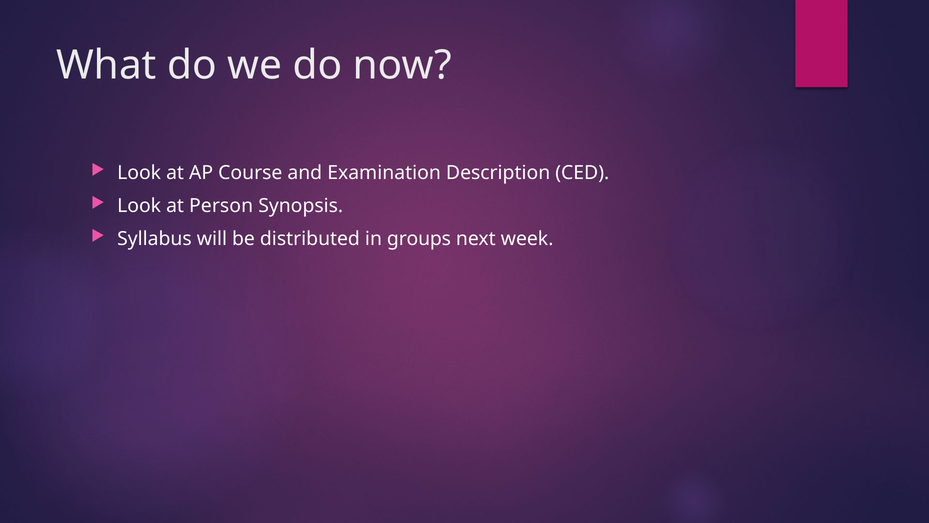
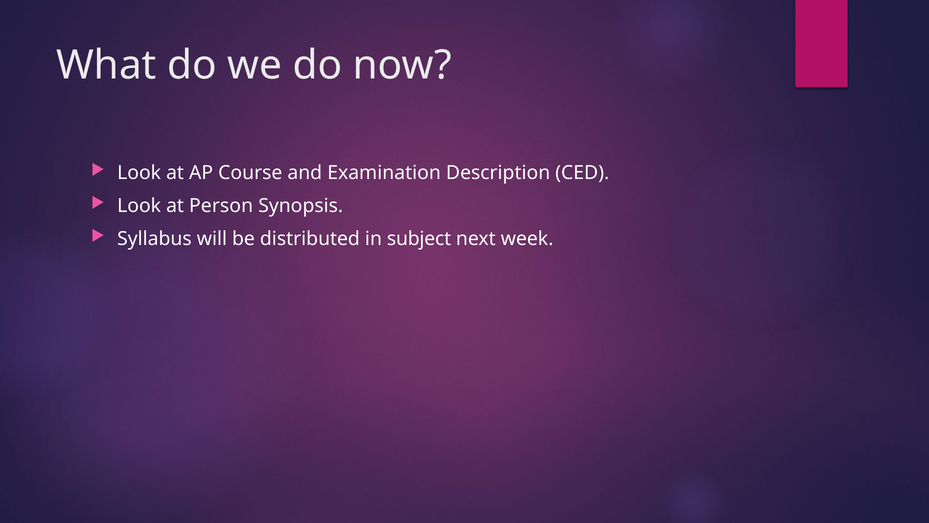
groups: groups -> subject
